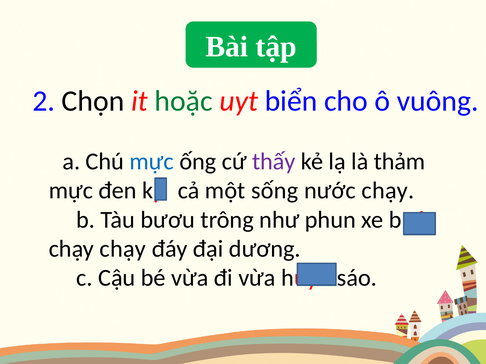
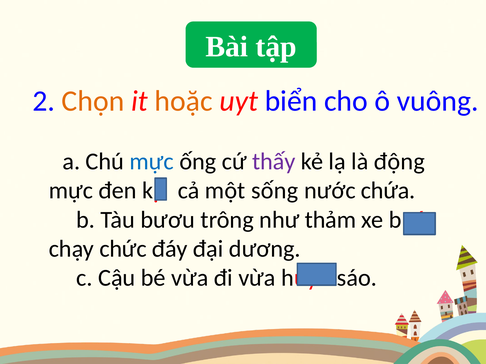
Chọn colour: black -> orange
hoặc colour: green -> orange
thảm: thảm -> động
nước chạy: chạy -> chứa
phun: phun -> thảm
chạy chạy: chạy -> chức
